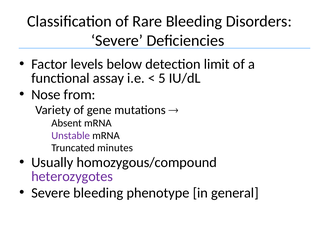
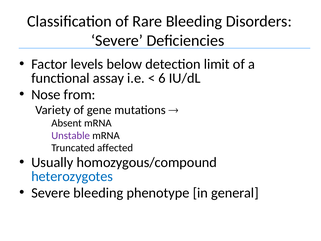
5: 5 -> 6
minutes: minutes -> affected
heterozygotes colour: purple -> blue
